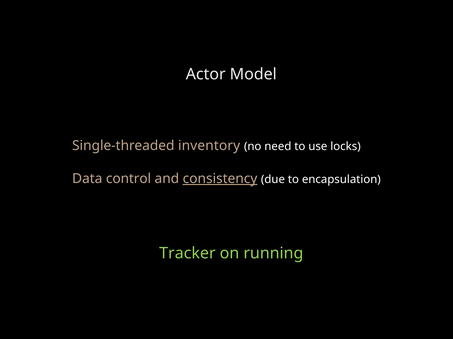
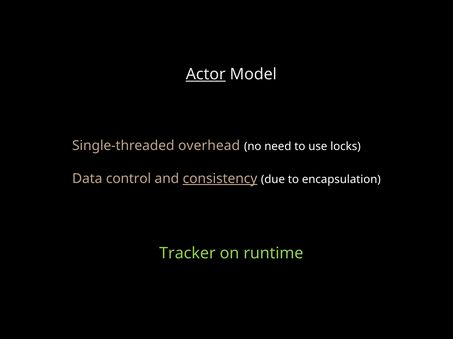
Actor underline: none -> present
inventory: inventory -> overhead
running: running -> runtime
